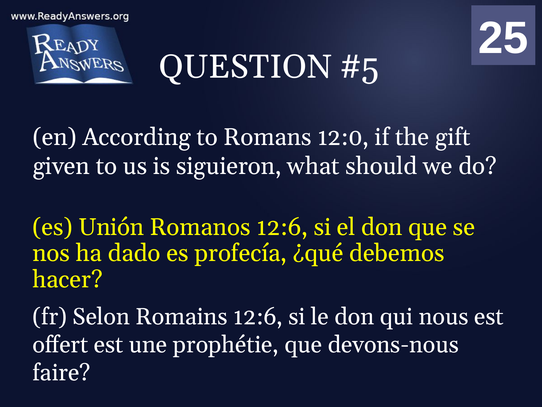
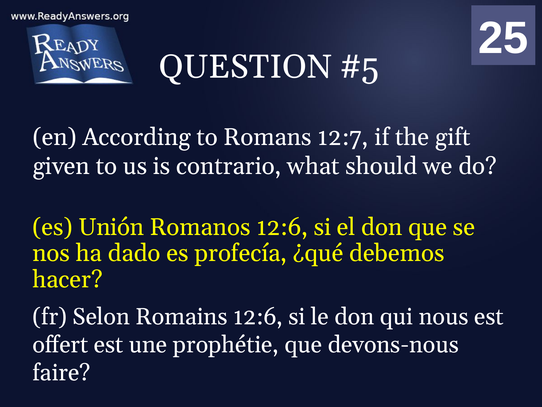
12:0: 12:0 -> 12:7
siguieron: siguieron -> contrario
